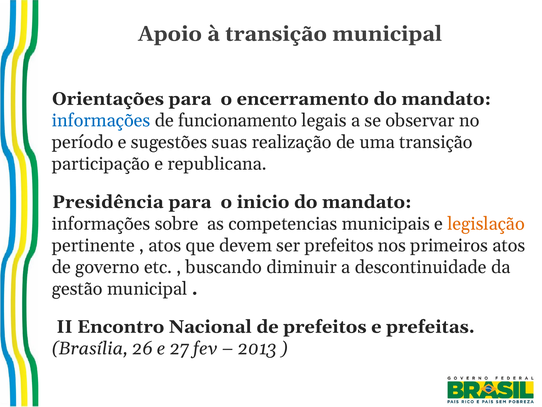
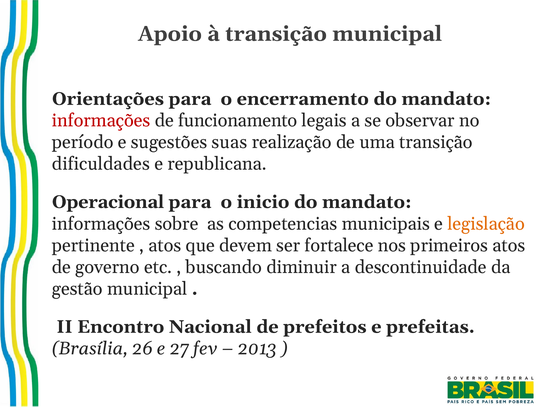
informações at (101, 120) colour: blue -> red
participação: participação -> dificuldades
Presidência: Presidência -> Operacional
ser prefeitos: prefeitos -> fortalece
